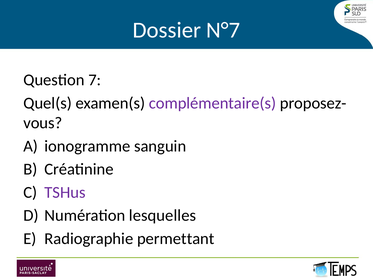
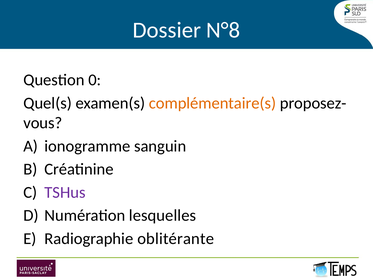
N°7: N°7 -> N°8
7: 7 -> 0
complémentaire(s colour: purple -> orange
permettant: permettant -> oblitérante
